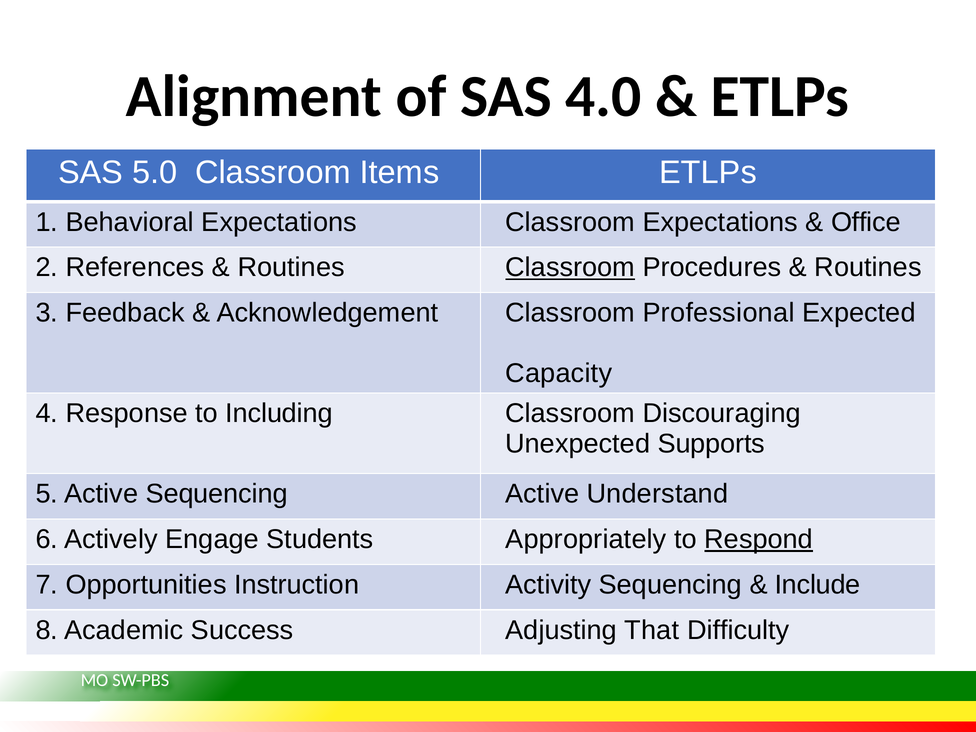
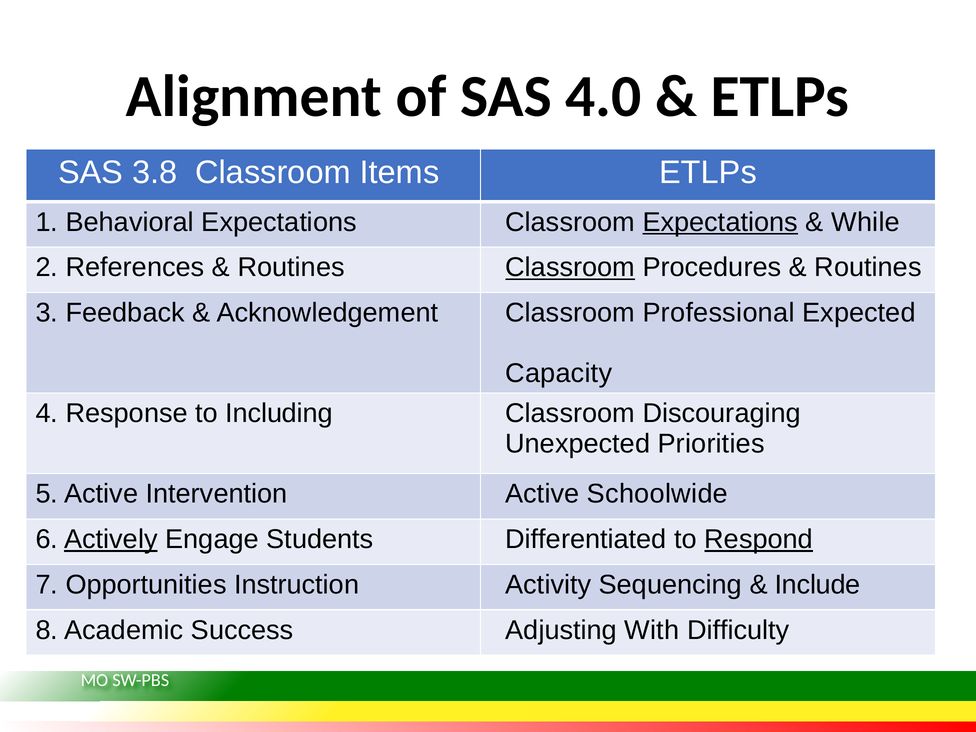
5.0: 5.0 -> 3.8
Expectations at (720, 222) underline: none -> present
Office: Office -> While
Supports: Supports -> Priorities
Active Sequencing: Sequencing -> Intervention
Understand: Understand -> Schoolwide
Actively underline: none -> present
Appropriately: Appropriately -> Differentiated
That: That -> With
